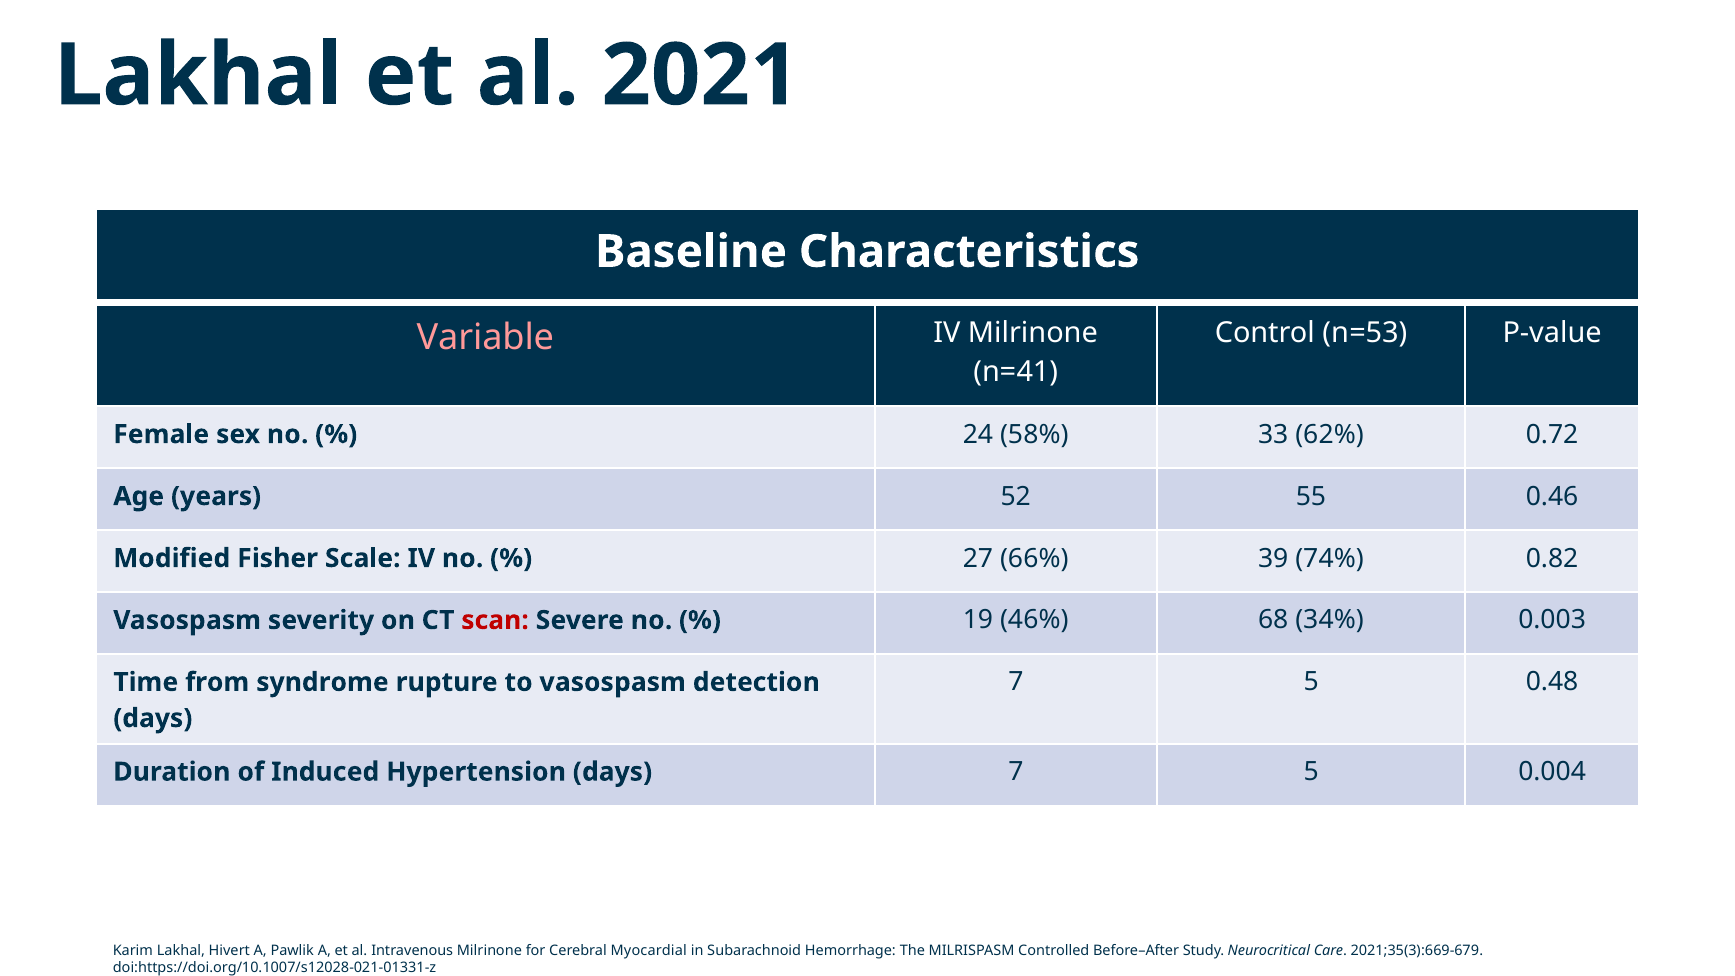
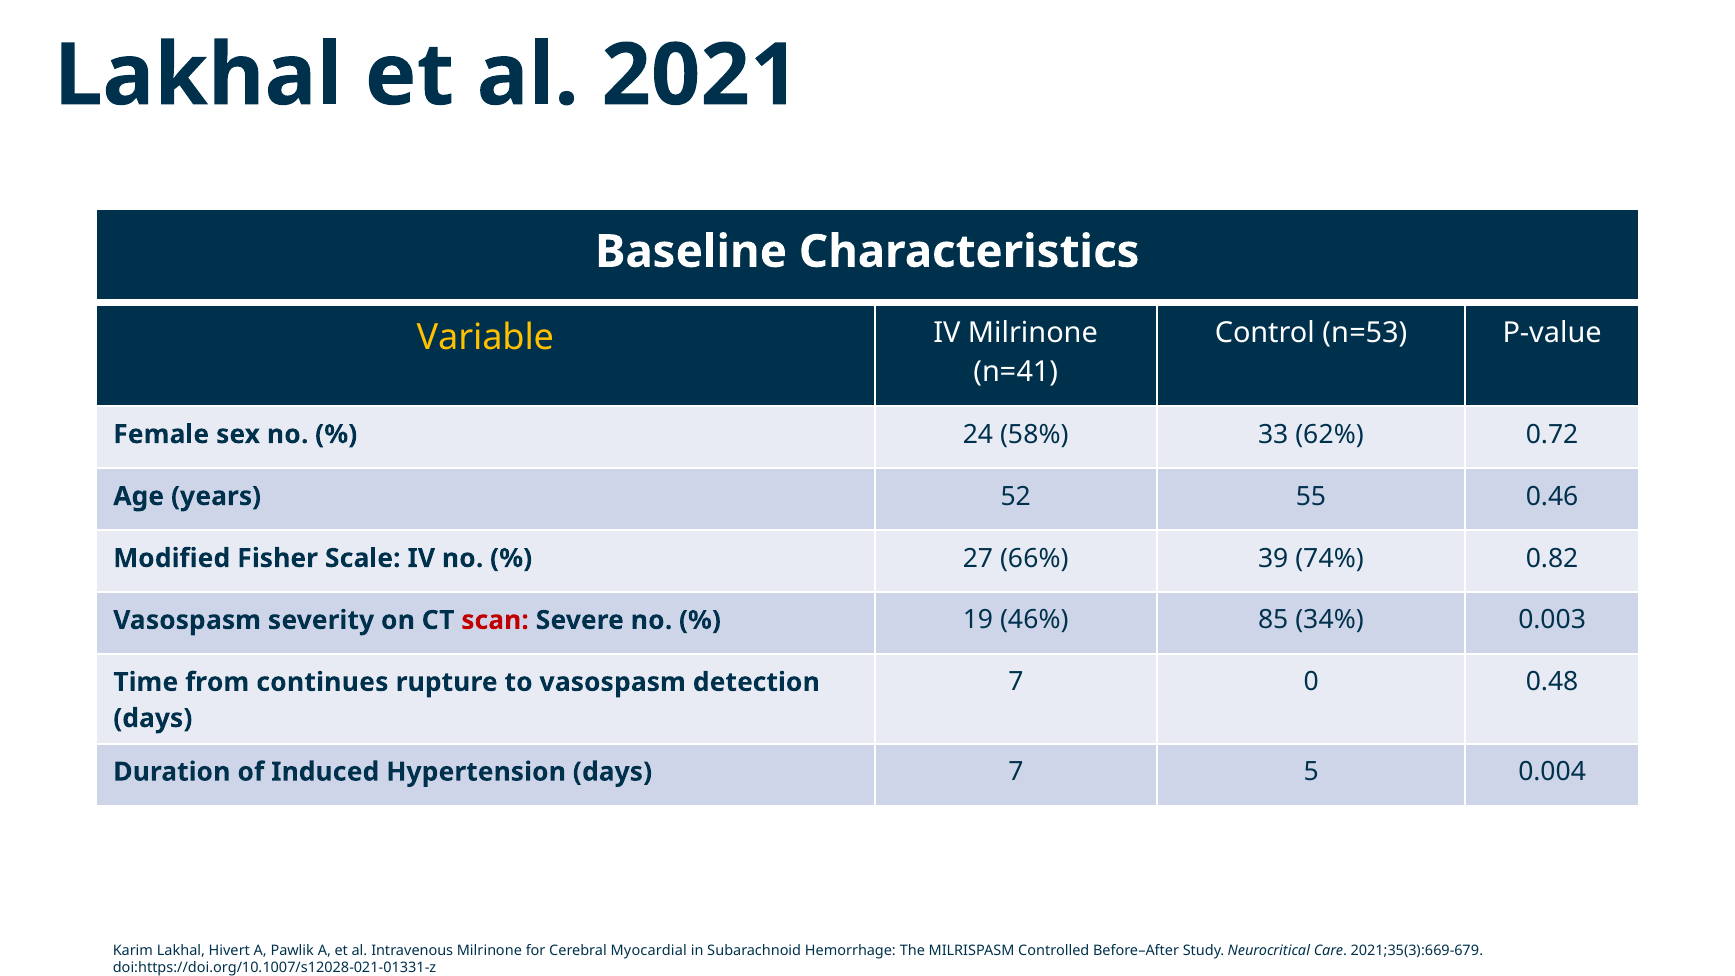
Variable colour: pink -> yellow
68: 68 -> 85
5 at (1311, 682): 5 -> 0
syndrome: syndrome -> continues
